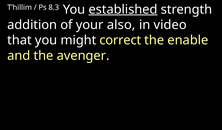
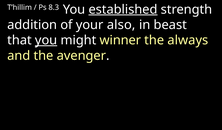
video: video -> beast
you at (46, 40) underline: none -> present
correct: correct -> winner
enable: enable -> always
